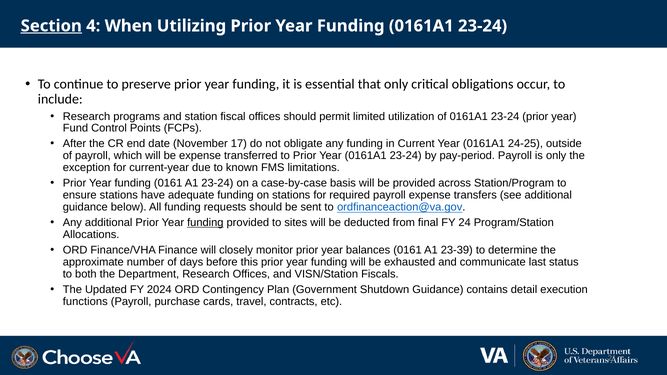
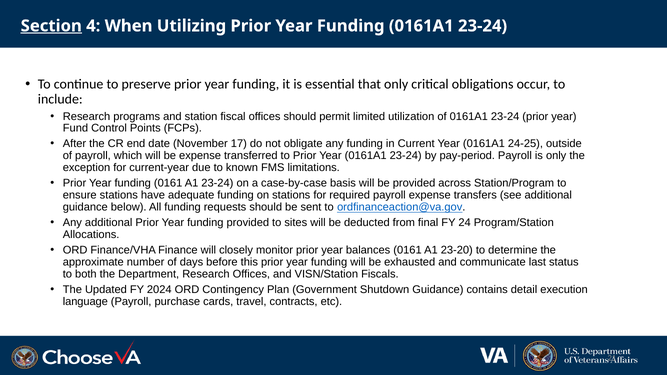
funding at (205, 223) underline: present -> none
23-39: 23-39 -> 23-20
functions: functions -> language
